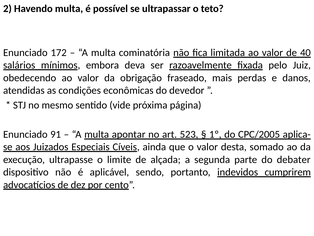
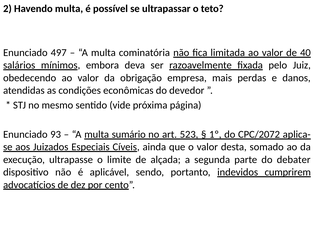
172: 172 -> 497
fraseado: fraseado -> empresa
91: 91 -> 93
apontar: apontar -> sumário
CPC/2005: CPC/2005 -> CPC/2072
